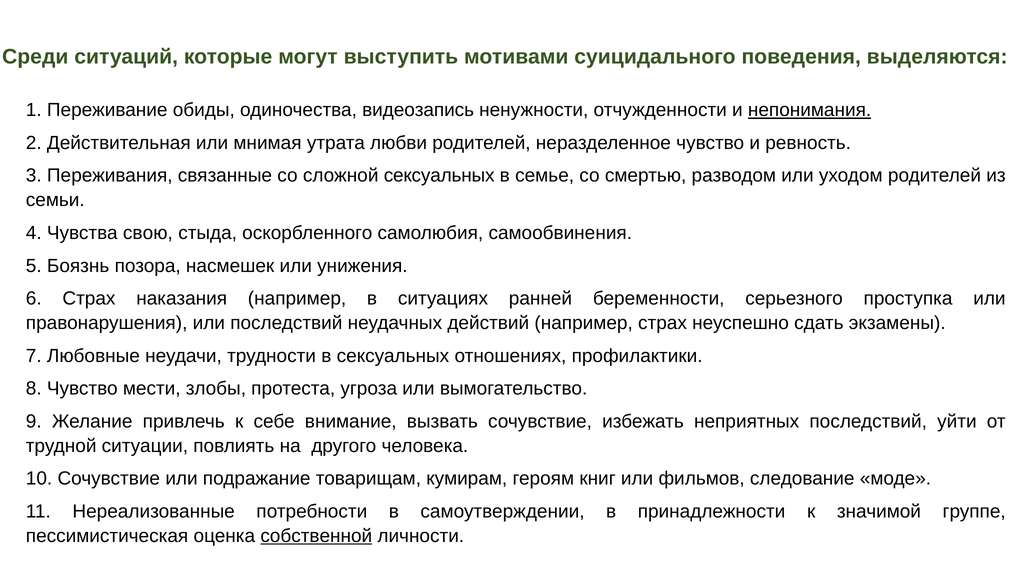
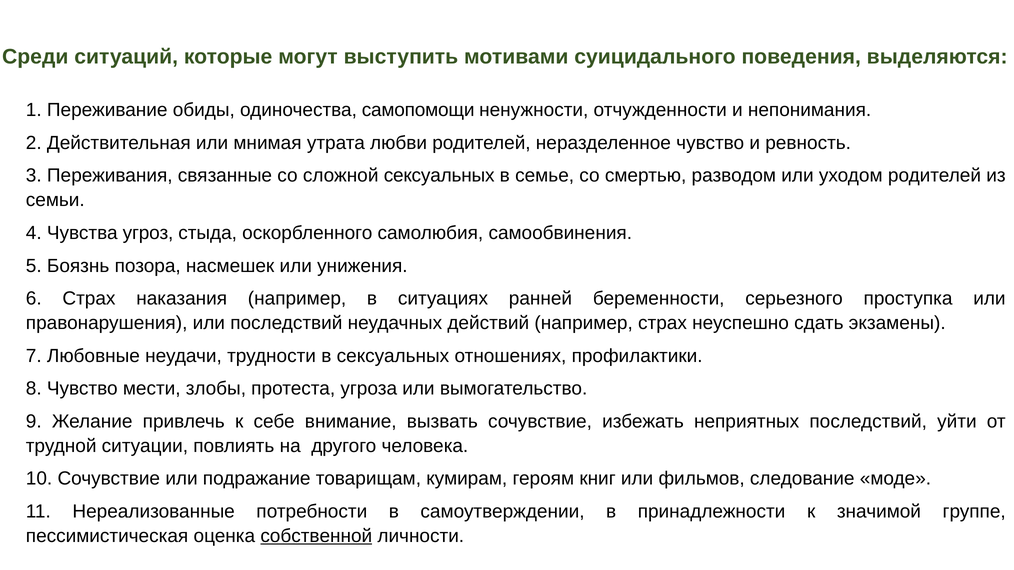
видеозапись: видеозапись -> самопомощи
непонимания underline: present -> none
свою: свою -> угроз
